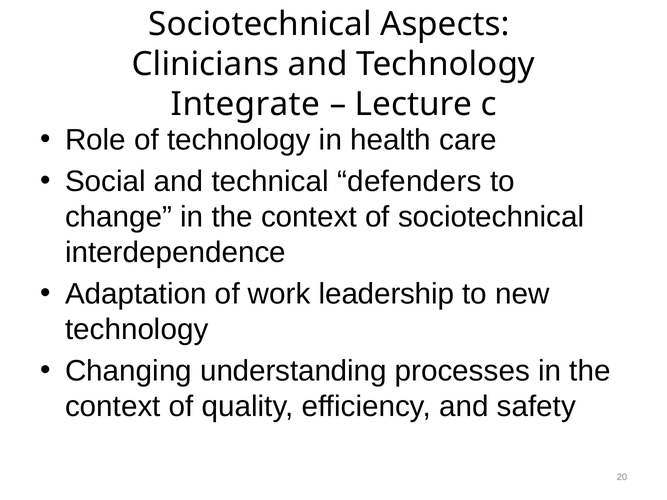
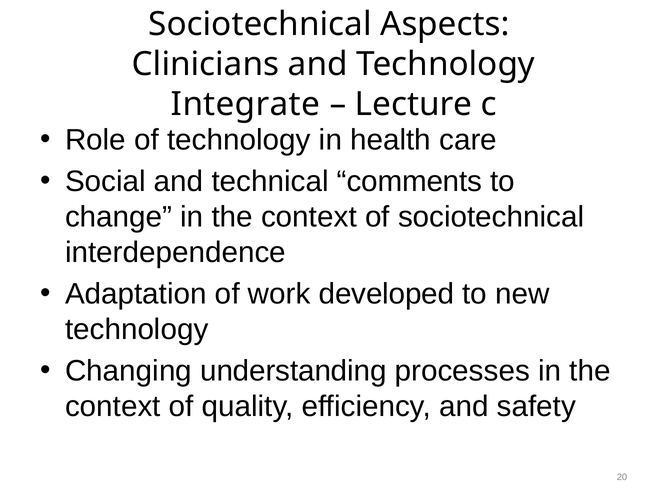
defenders: defenders -> comments
leadership: leadership -> developed
